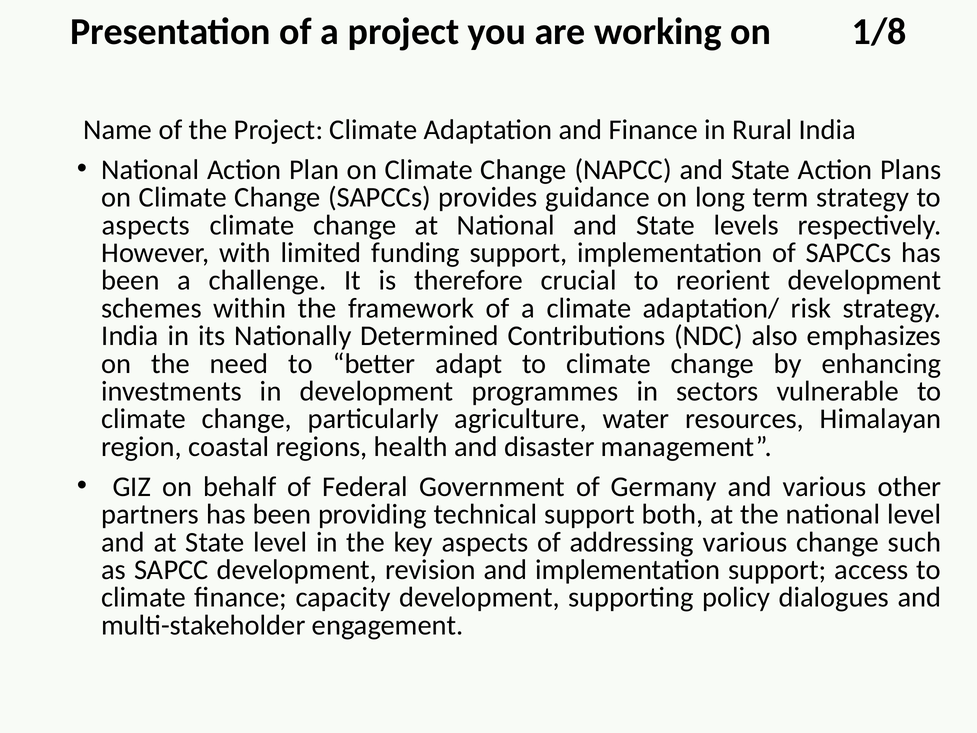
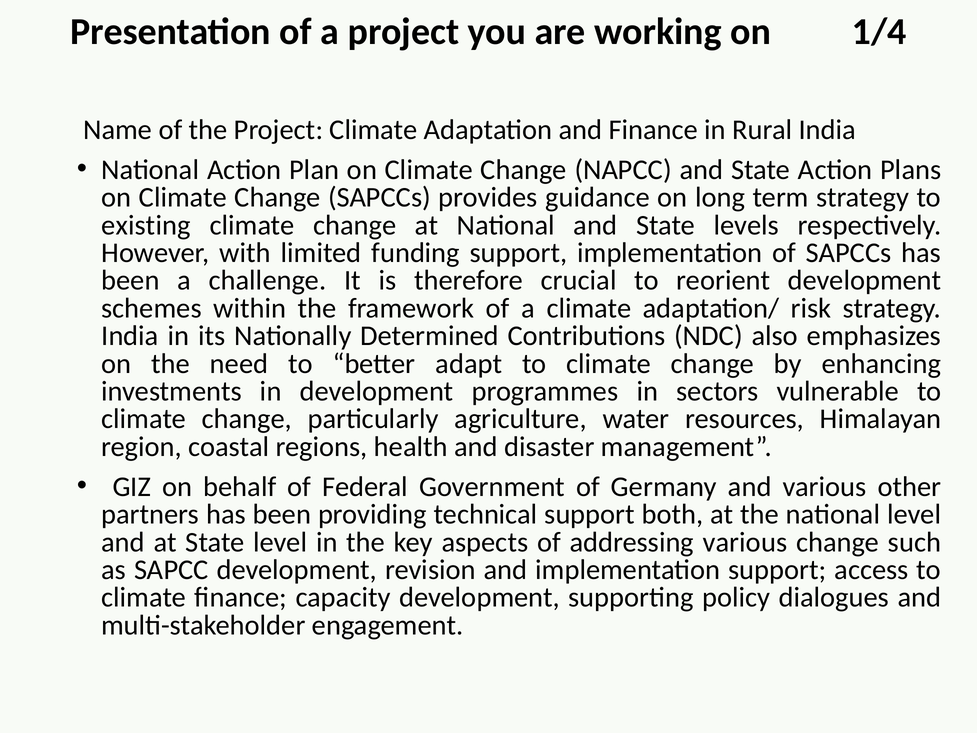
1/8: 1/8 -> 1/4
aspects at (146, 225): aspects -> existing
